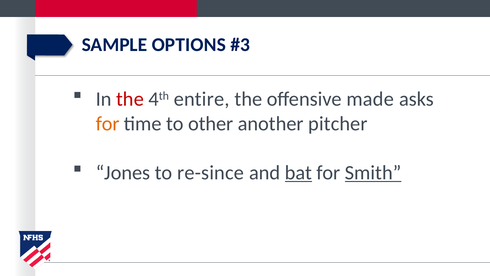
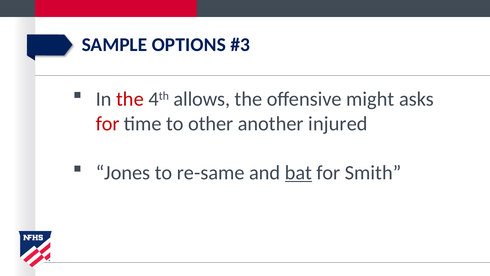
entire: entire -> allows
made: made -> might
for at (108, 123) colour: orange -> red
pitcher: pitcher -> injured
re-since: re-since -> re-same
Smith underline: present -> none
